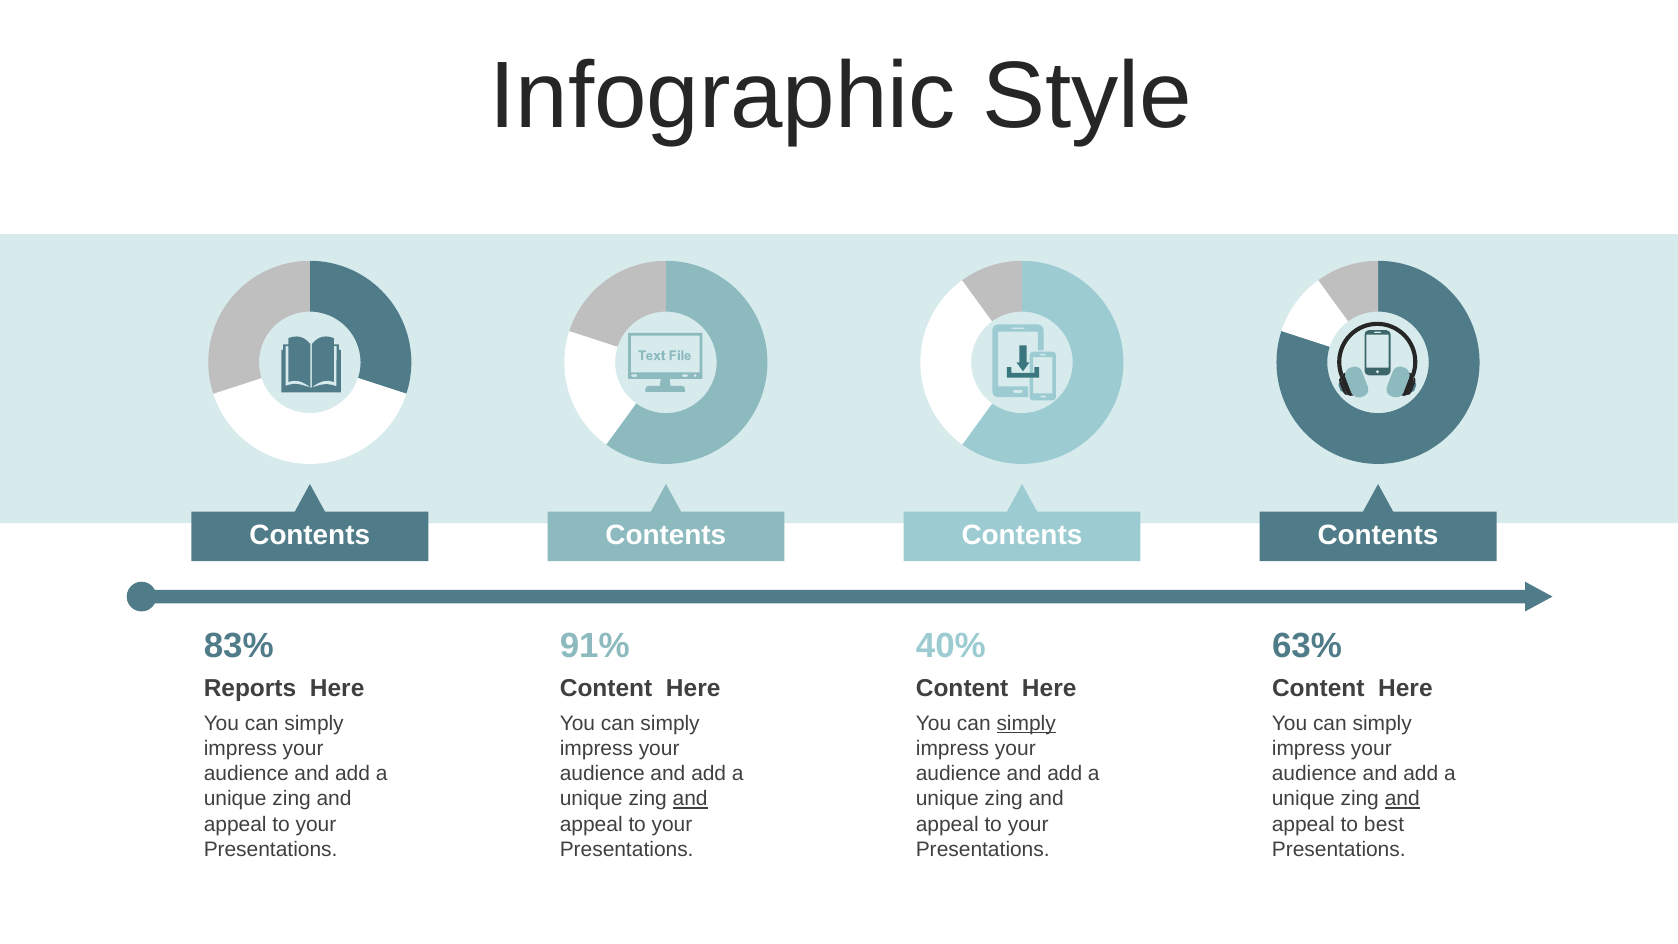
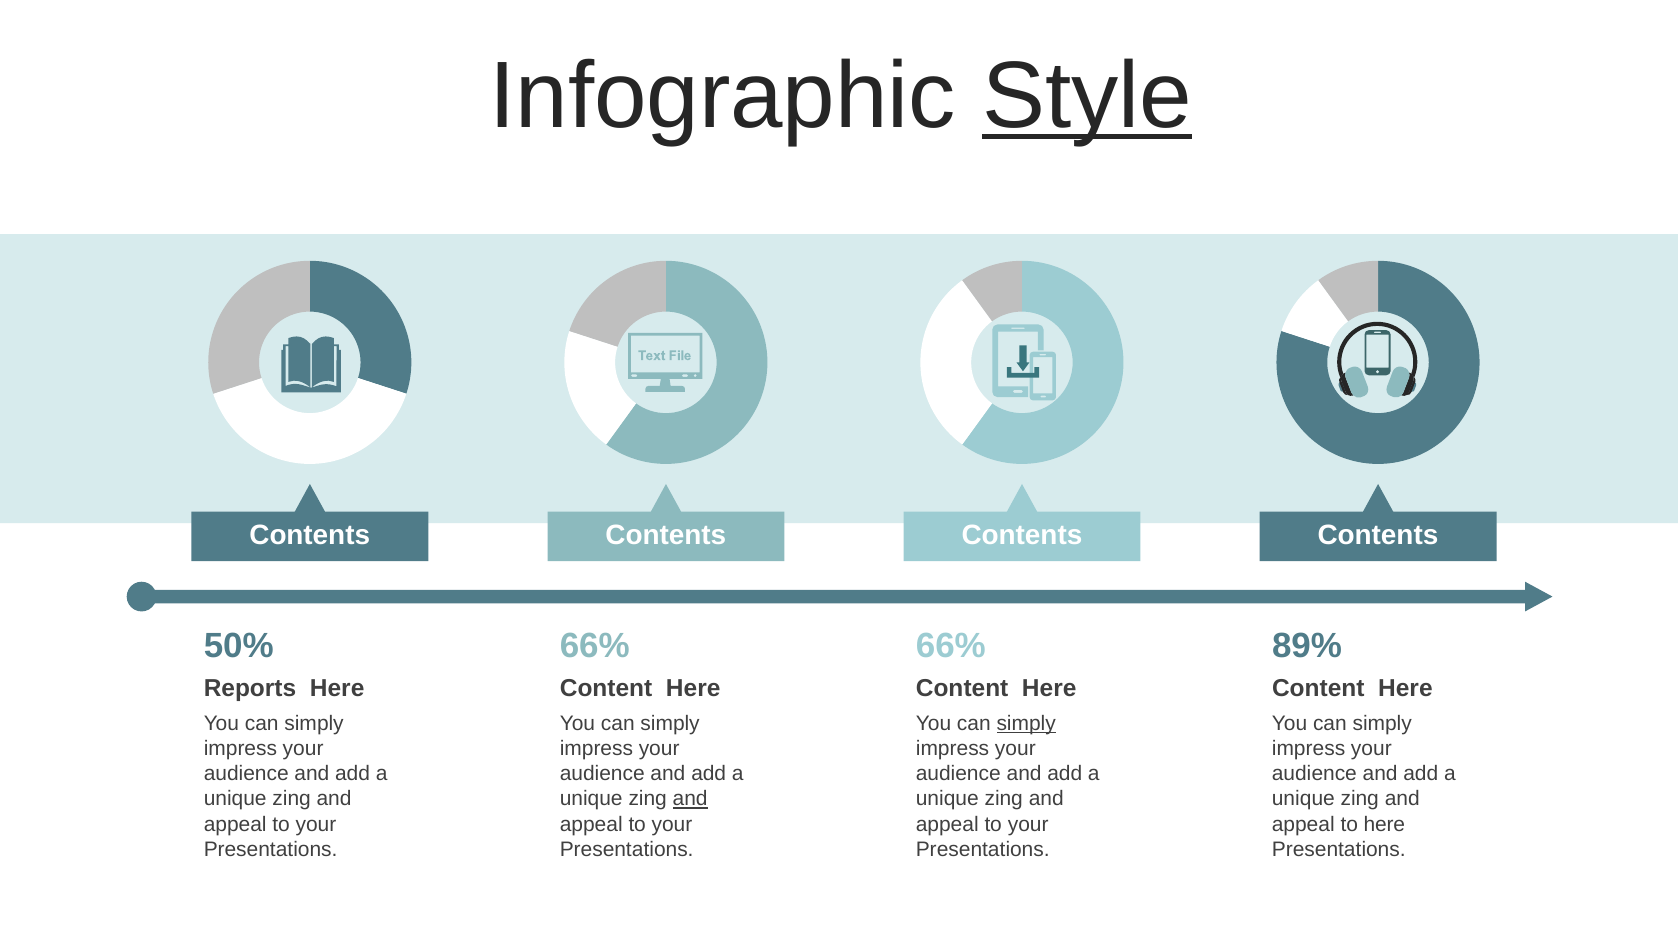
Style underline: none -> present
83%: 83% -> 50%
91% at (595, 646): 91% -> 66%
40% at (951, 646): 40% -> 66%
63%: 63% -> 89%
and at (1402, 799) underline: present -> none
to best: best -> here
